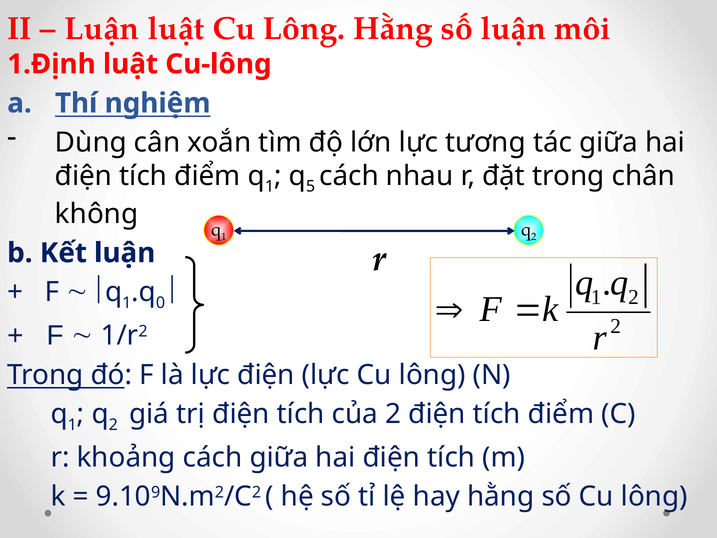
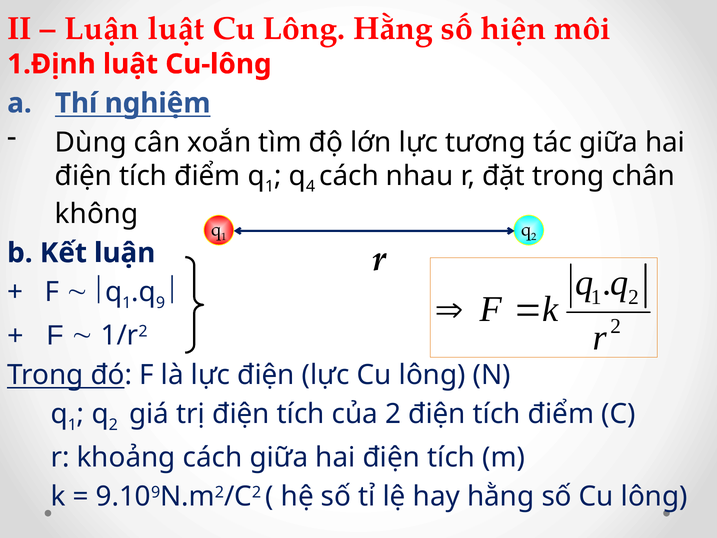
số luận: luận -> hiện
5: 5 -> 4
0: 0 -> 9
